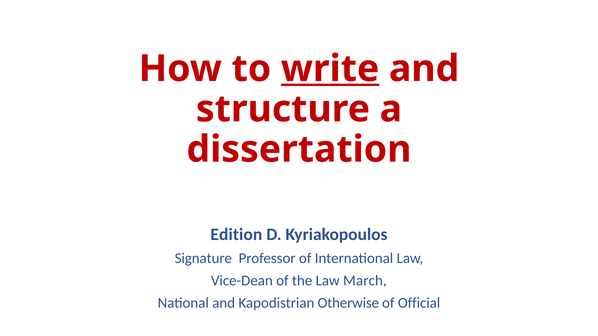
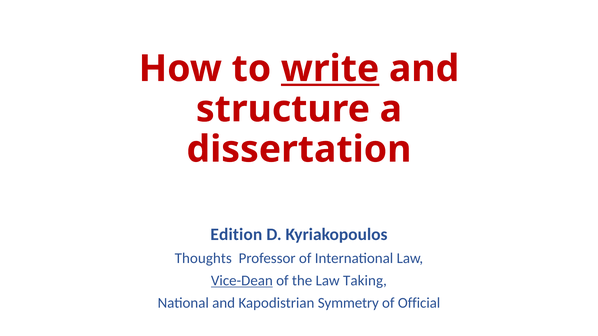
Signature: Signature -> Thoughts
Vice-Dean underline: none -> present
March: March -> Taking
Otherwise: Otherwise -> Symmetry
